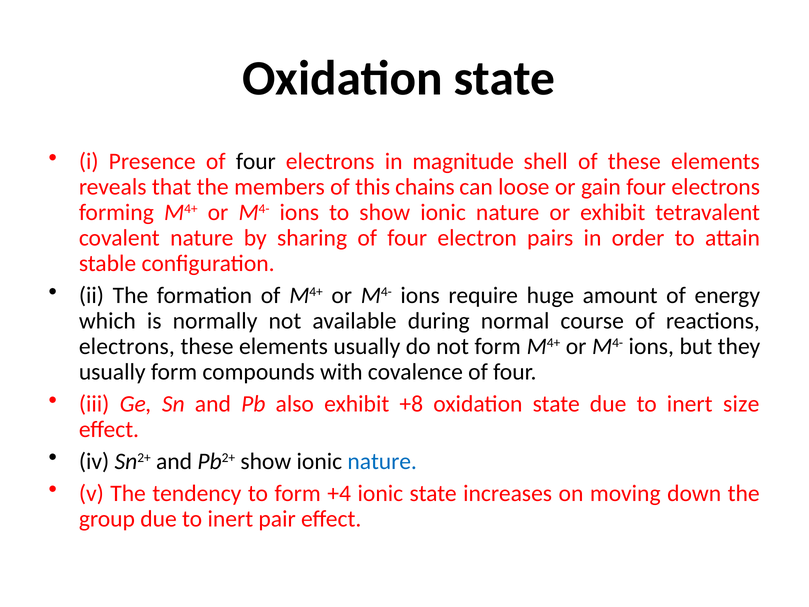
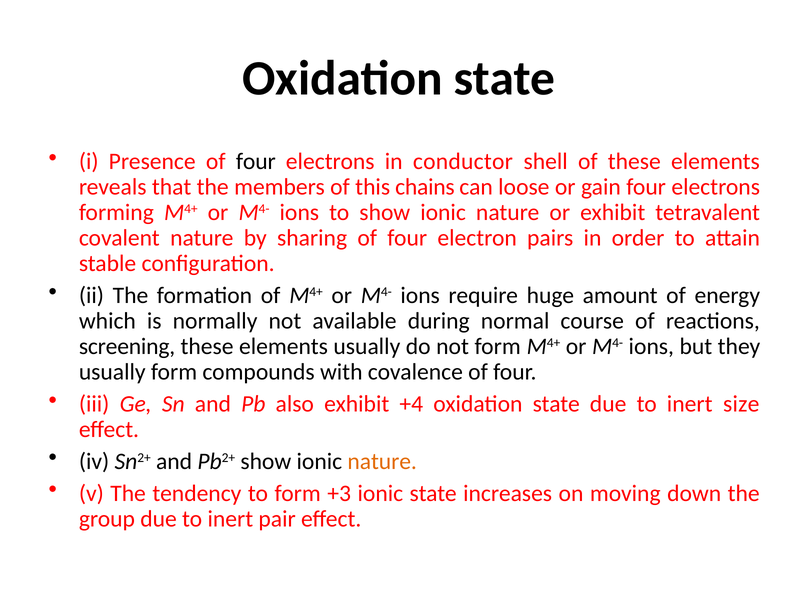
magnitude: magnitude -> conductor
electrons at (127, 346): electrons -> screening
+8: +8 -> +4
nature at (382, 461) colour: blue -> orange
+4: +4 -> +3
